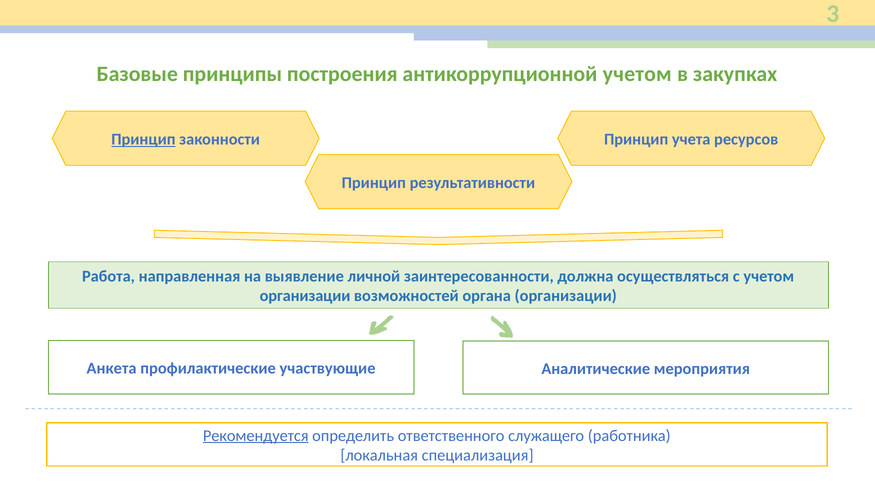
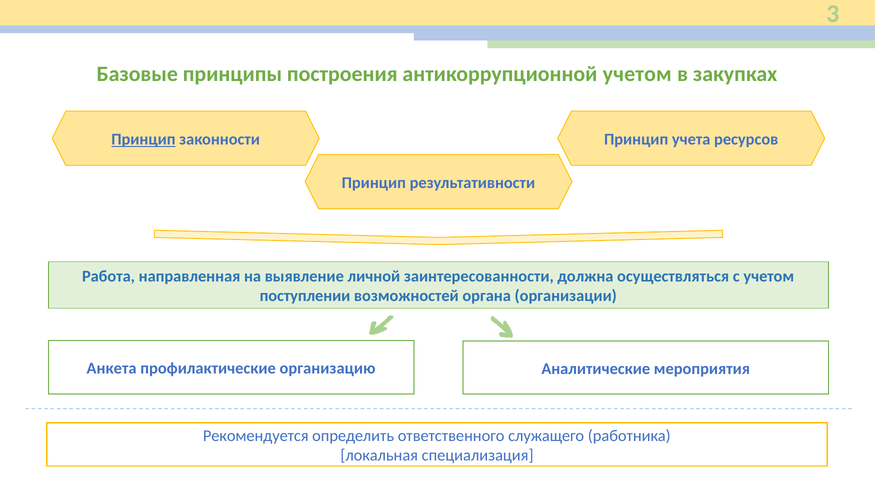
организации at (305, 296): организации -> поступлении
участвующие: участвующие -> организацию
Рекомендуется underline: present -> none
